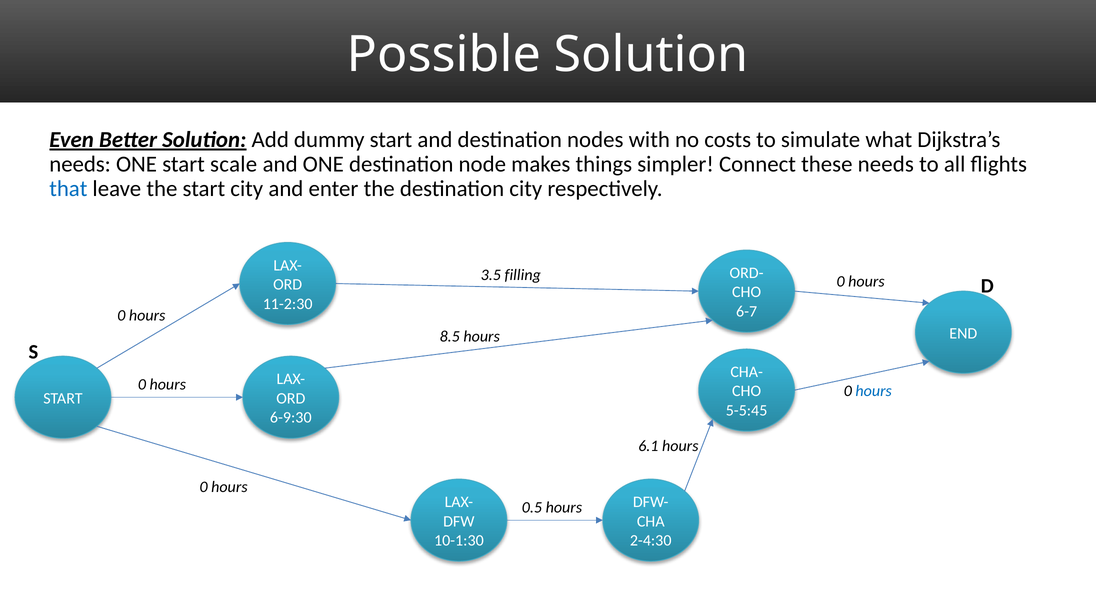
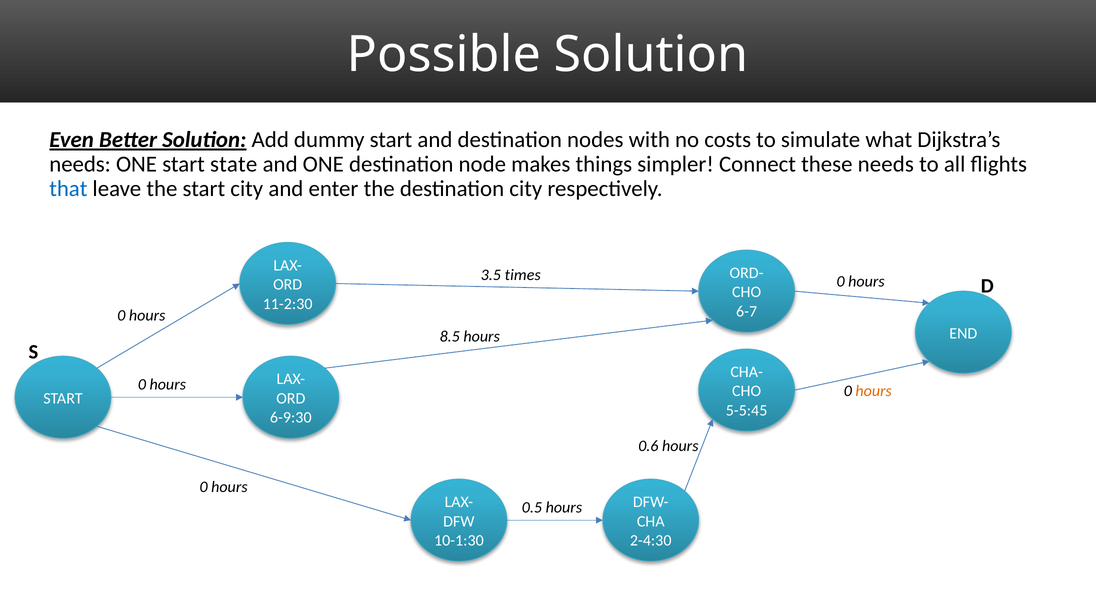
scale: scale -> state
filling: filling -> times
hours at (874, 391) colour: blue -> orange
6.1: 6.1 -> 0.6
